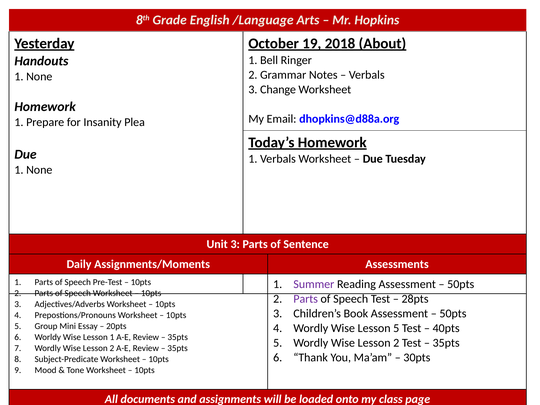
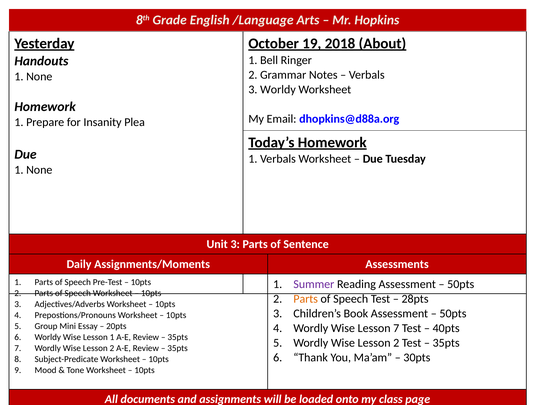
3 Change: Change -> Worldy
Parts at (306, 299) colour: purple -> orange
Lesson 5: 5 -> 7
